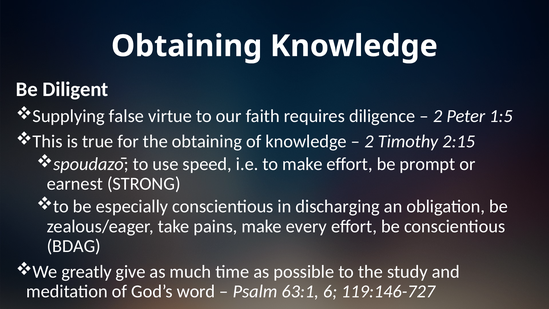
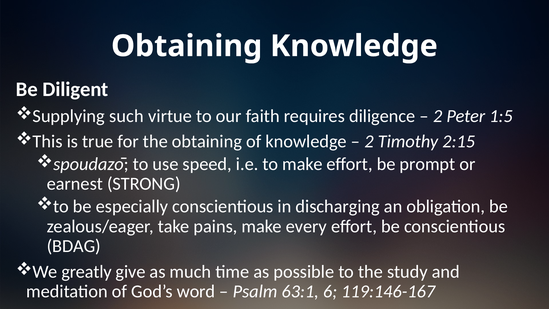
false: false -> such
119:146-727: 119:146-727 -> 119:146-167
